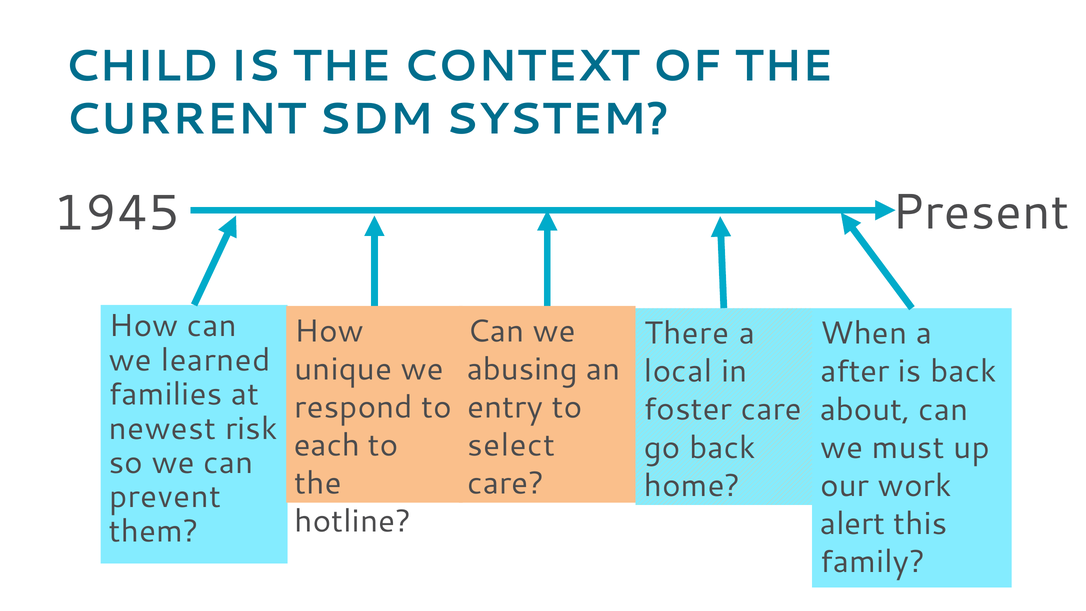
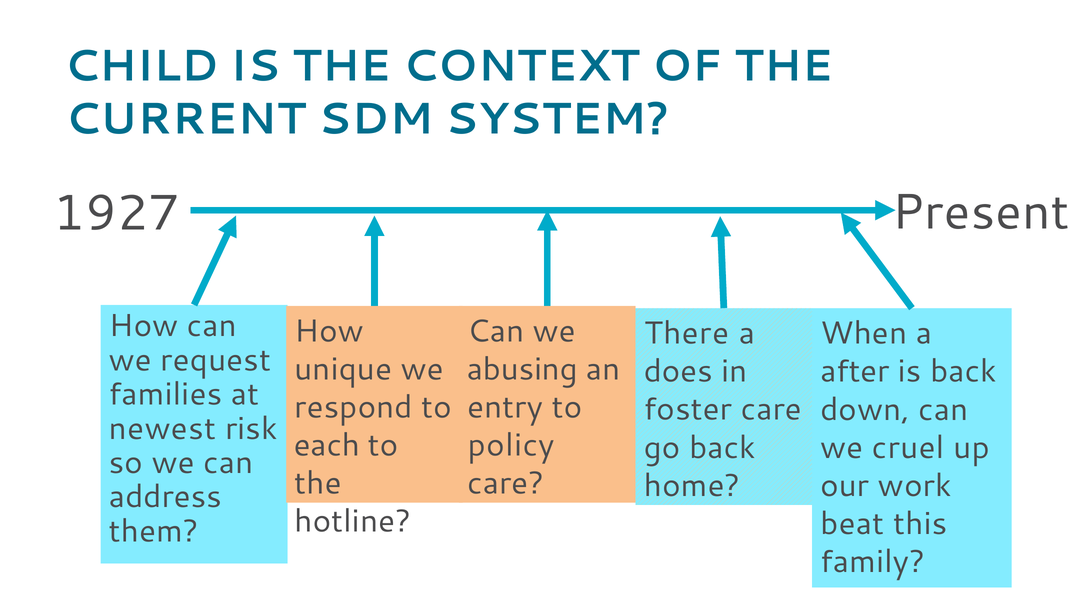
1945: 1945 -> 1927
learned: learned -> request
local: local -> does
about: about -> down
select: select -> policy
must: must -> cruel
prevent: prevent -> address
alert: alert -> beat
